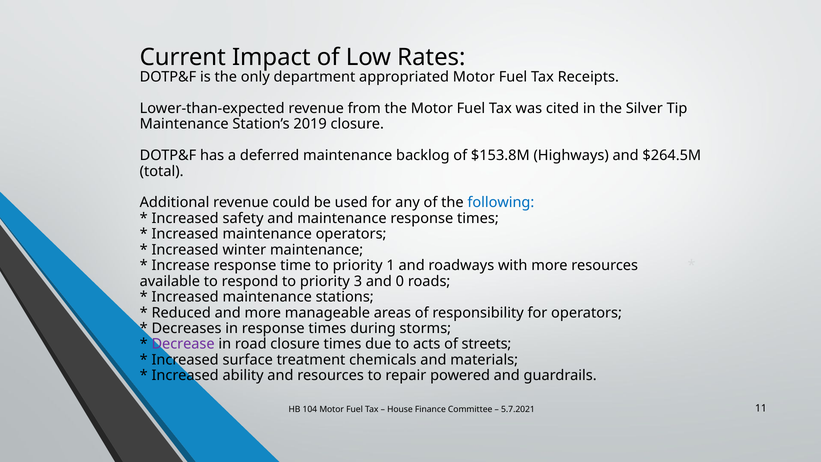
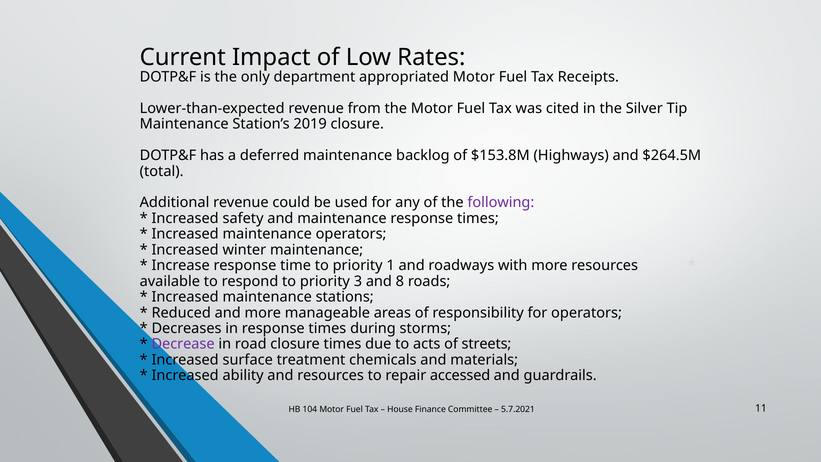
following colour: blue -> purple
0: 0 -> 8
powered: powered -> accessed
